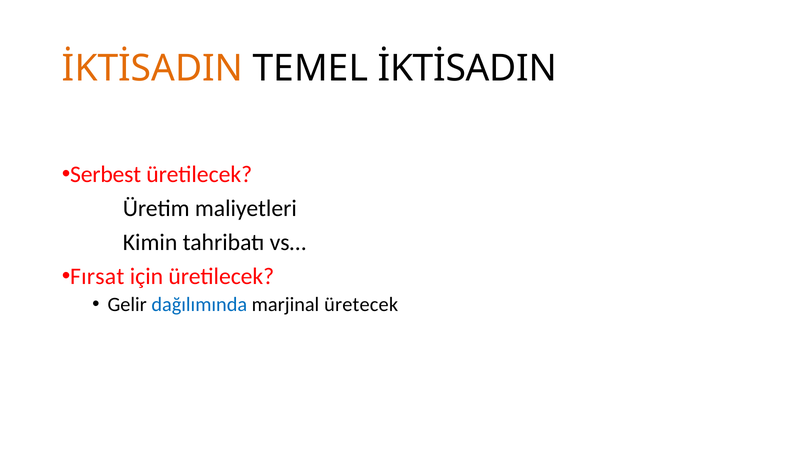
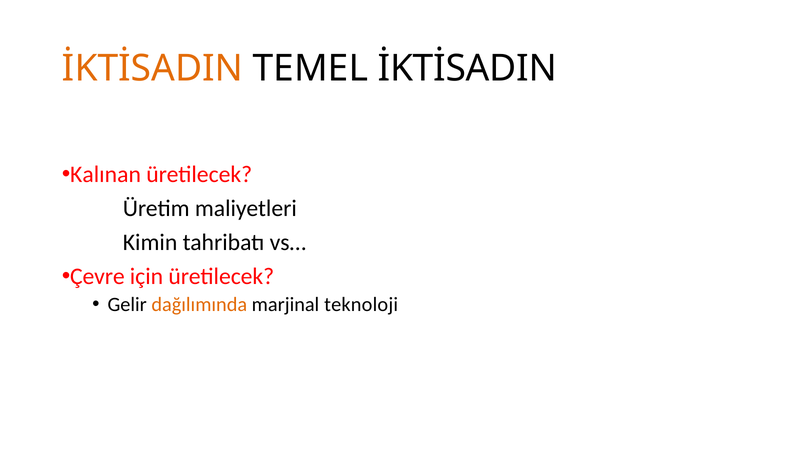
Serbest: Serbest -> Kalınan
Fırsat: Fırsat -> Çevre
dağılımında colour: blue -> orange
üretecek: üretecek -> teknoloji
